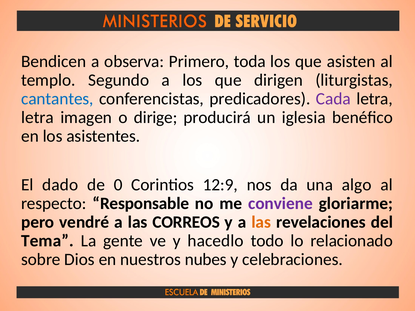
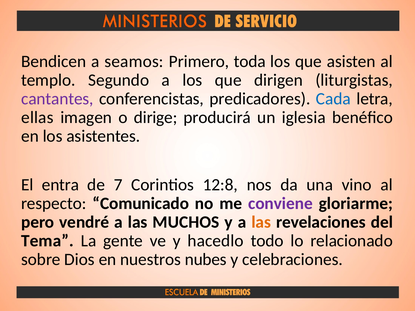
observa: observa -> seamos
cantantes colour: blue -> purple
Cada colour: purple -> blue
letra at (37, 118): letra -> ellas
dado: dado -> entra
0: 0 -> 7
12:9: 12:9 -> 12:8
algo: algo -> vino
Responsable: Responsable -> Comunicado
CORREOS: CORREOS -> MUCHOS
